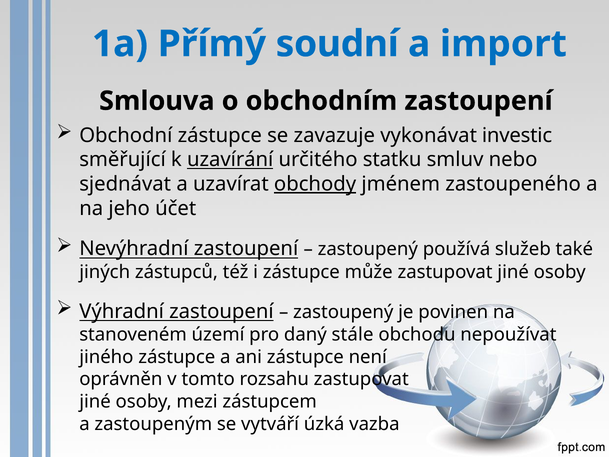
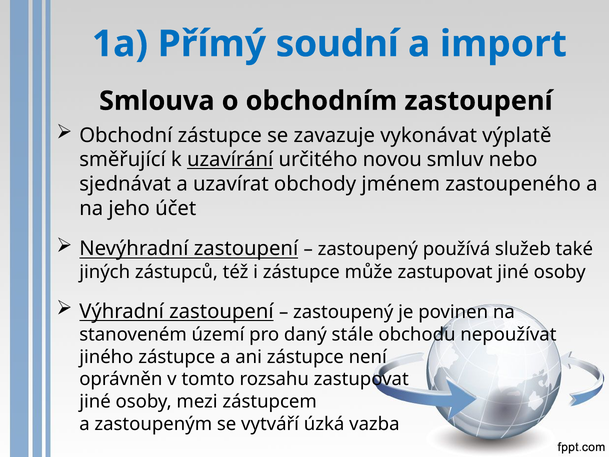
investic: investic -> výplatě
statku: statku -> novou
obchody underline: present -> none
